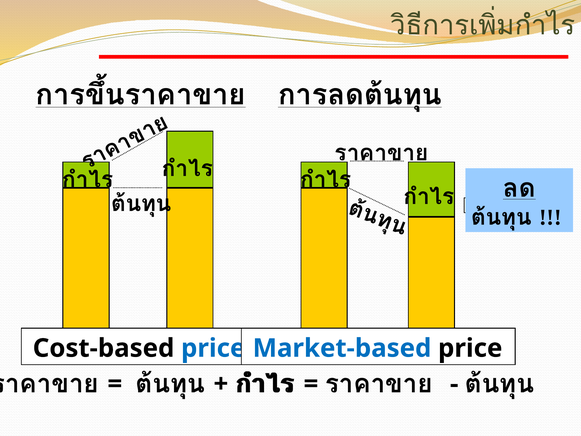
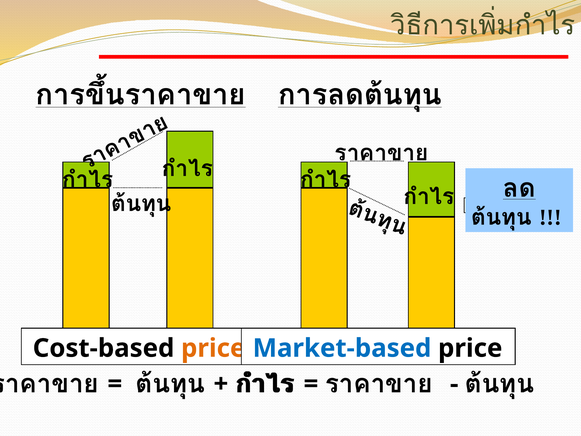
price at (213, 348) colour: blue -> orange
